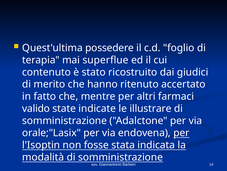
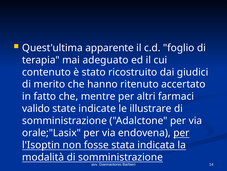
possedere: possedere -> apparente
superflue: superflue -> adeguato
